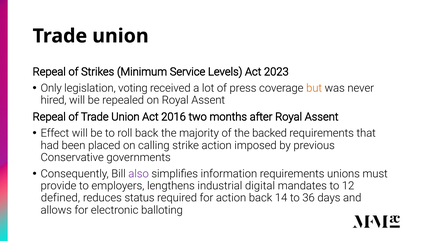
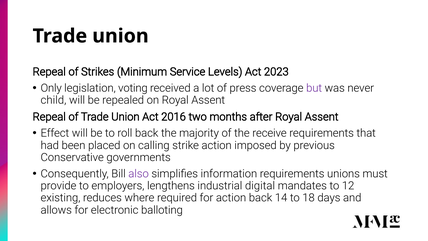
but colour: orange -> purple
hired: hired -> child
backed: backed -> receive
defined: defined -> existing
status: status -> where
36: 36 -> 18
